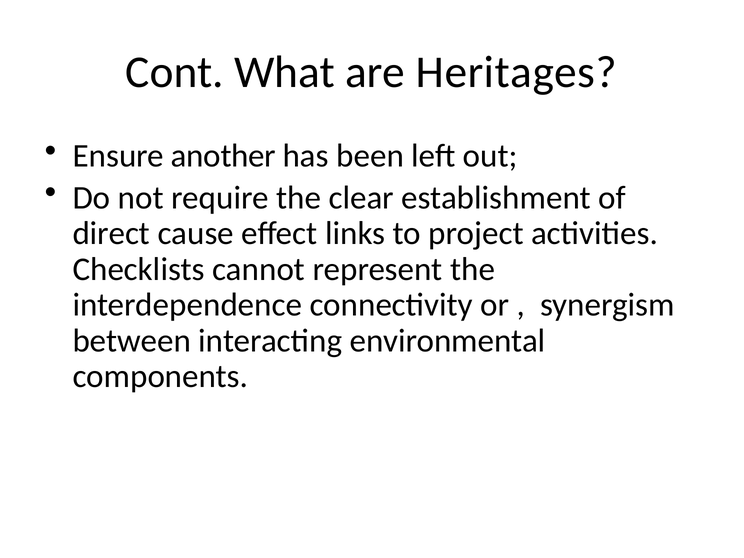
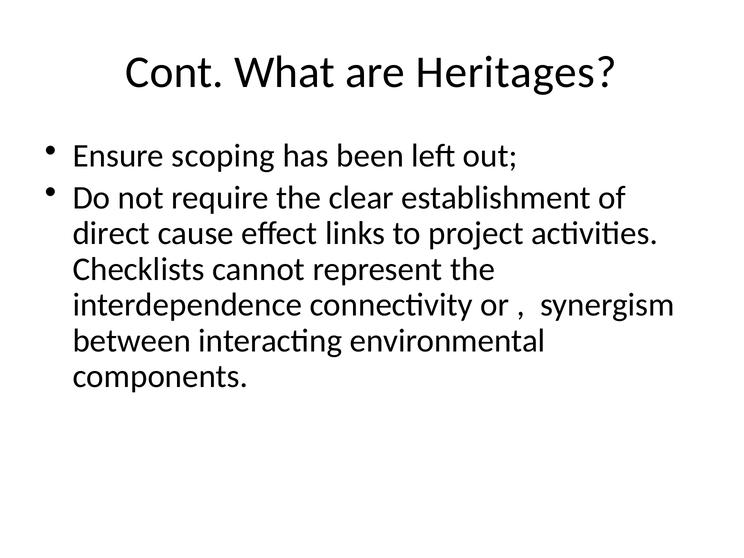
another: another -> scoping
